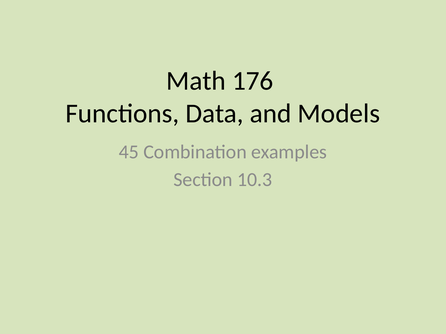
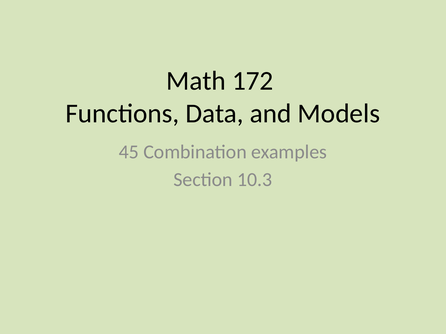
176: 176 -> 172
